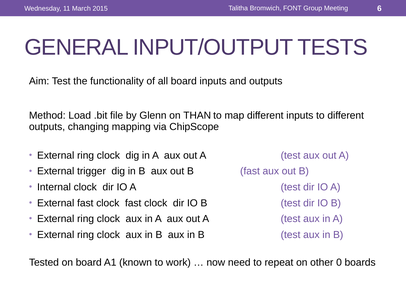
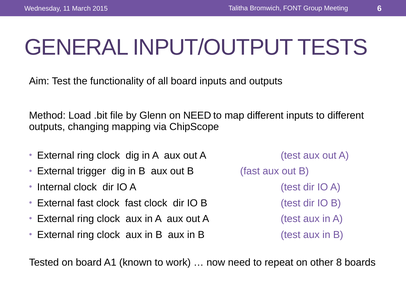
on THAN: THAN -> NEED
0: 0 -> 8
